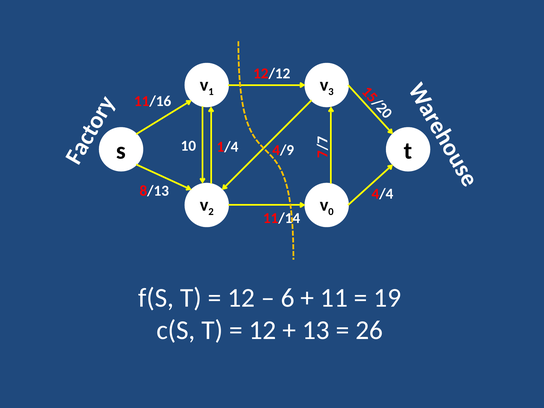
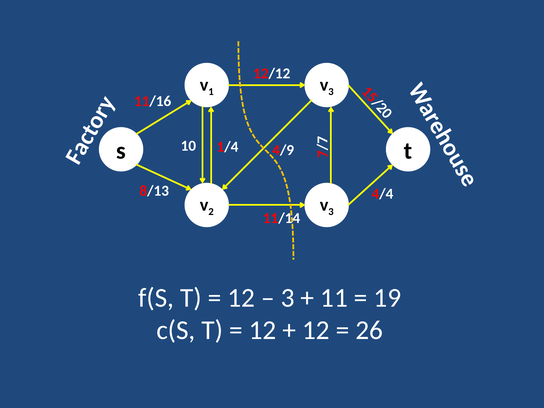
0 at (331, 212): 0 -> 3
6 at (288, 298): 6 -> 3
13 at (316, 330): 13 -> 12
